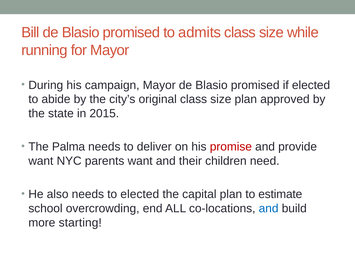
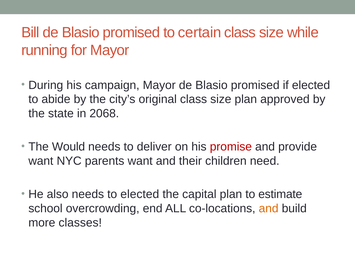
admits: admits -> certain
2015: 2015 -> 2068
Palma: Palma -> Would
and at (269, 208) colour: blue -> orange
starting: starting -> classes
